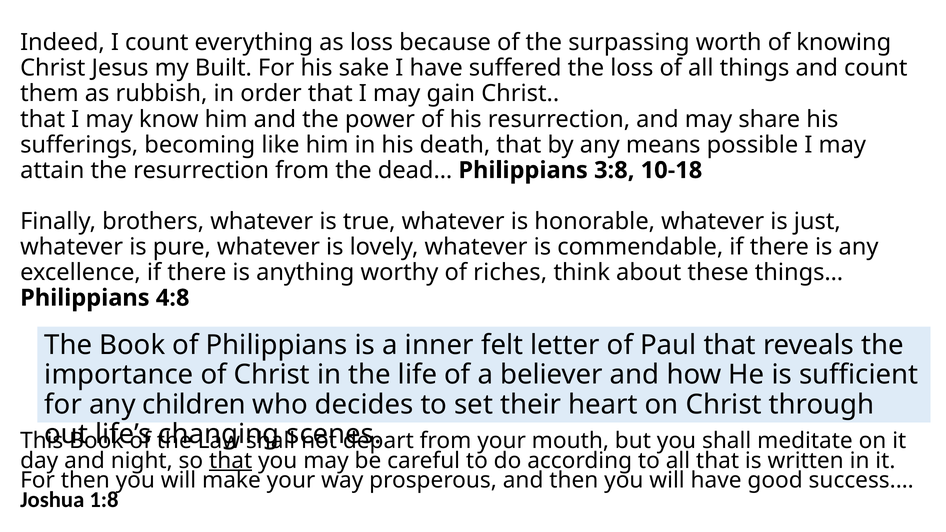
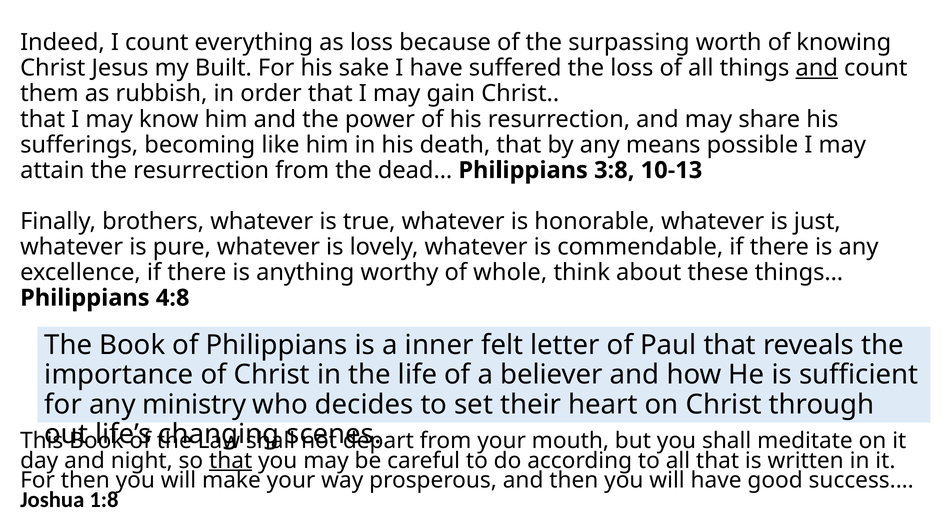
and at (817, 68) underline: none -> present
10-18: 10-18 -> 10-13
riches: riches -> whole
children: children -> ministry
